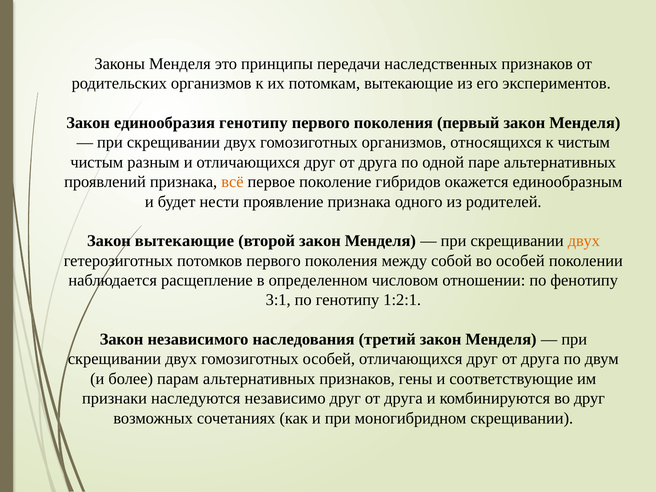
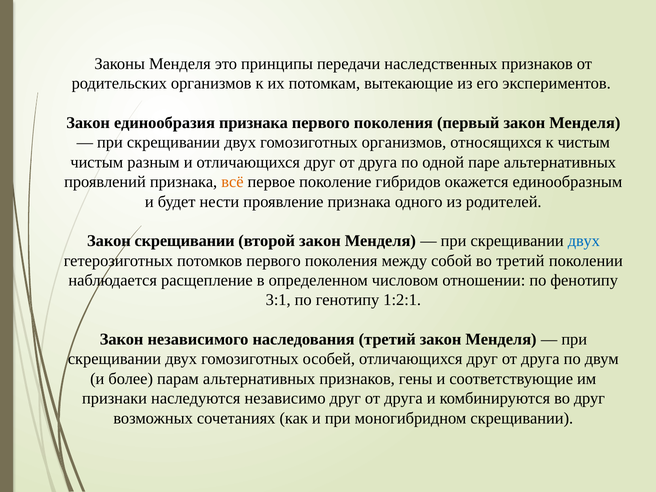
единообразия генотипу: генотипу -> признака
Закон вытекающие: вытекающие -> скрещивании
двух at (584, 241) colour: orange -> blue
во особей: особей -> третий
